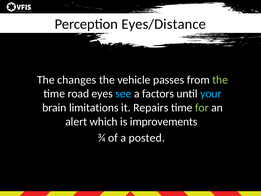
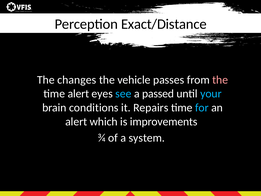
Eyes/Distance: Eyes/Distance -> Exact/Distance
the at (220, 80) colour: light green -> pink
time road: road -> alert
factors: factors -> passed
limitations: limitations -> conditions
for colour: light green -> light blue
posted: posted -> system
